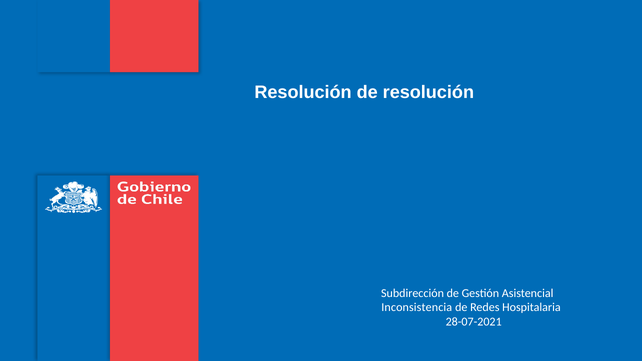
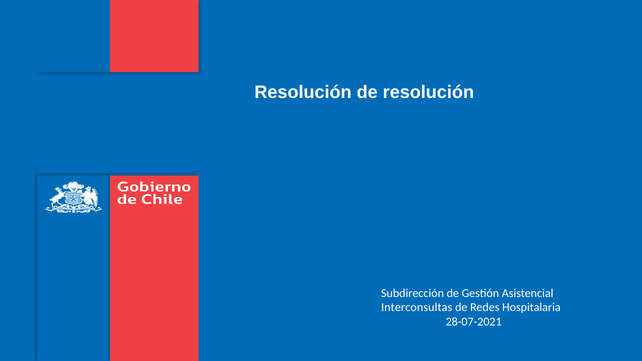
Inconsistencia: Inconsistencia -> Interconsultas
